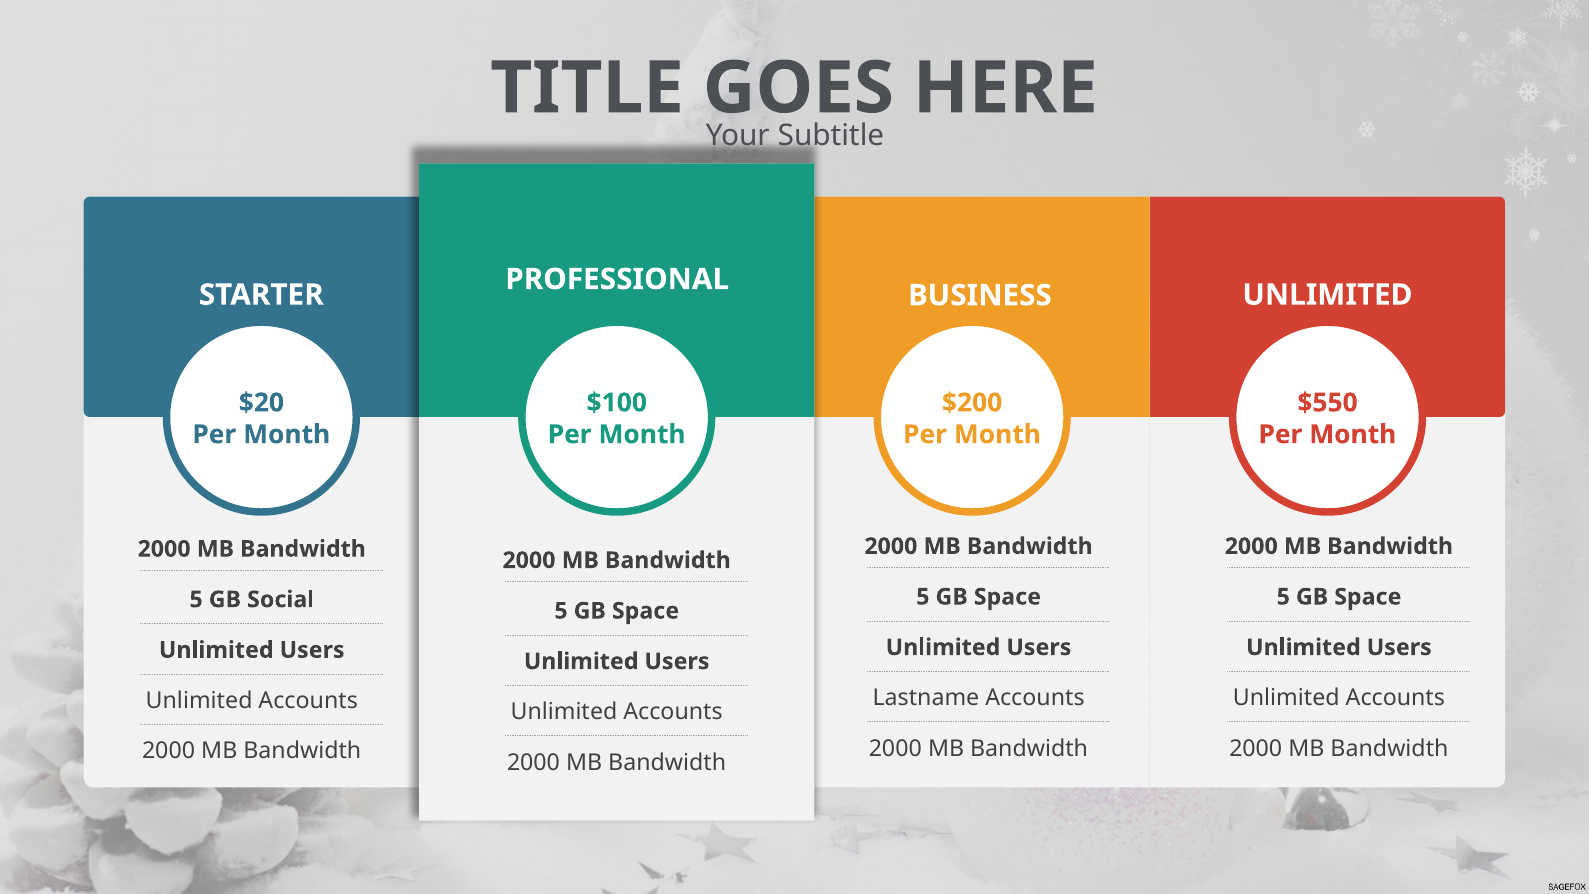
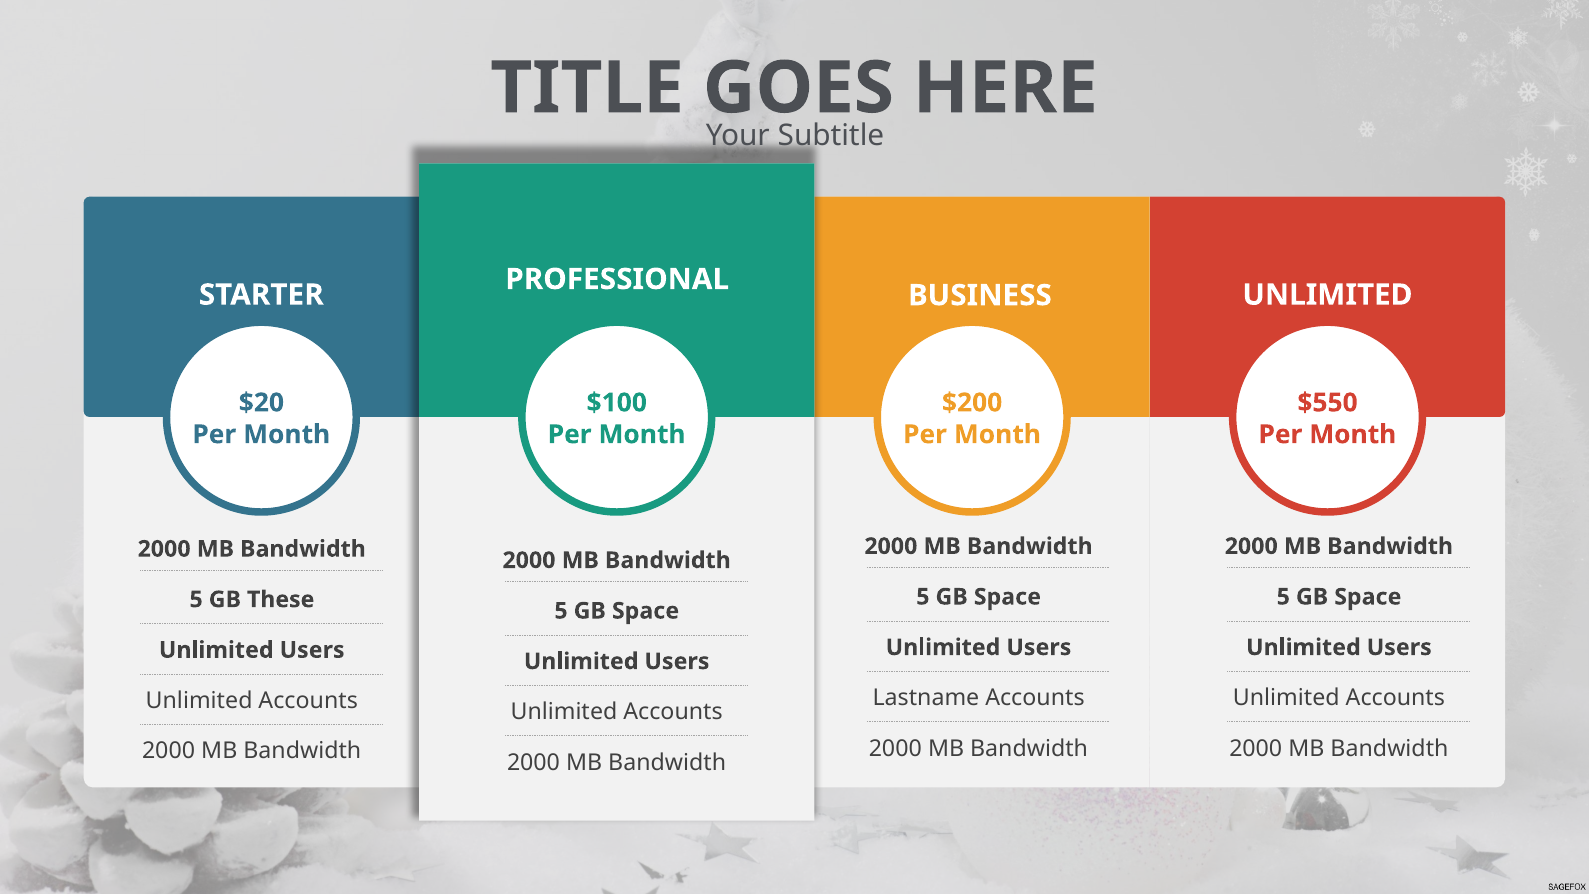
Social: Social -> These
